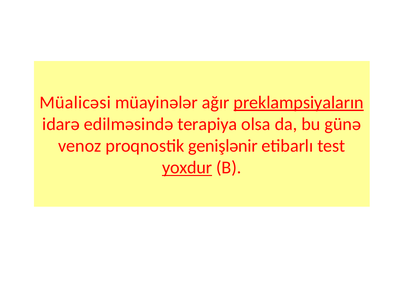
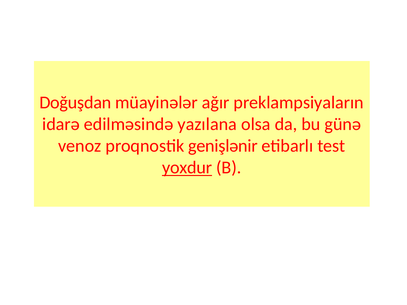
Müalicəsi: Müalicəsi -> Doğuşdan
preklampsiyaların underline: present -> none
terapiya: terapiya -> yazılana
